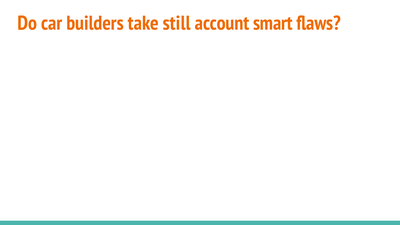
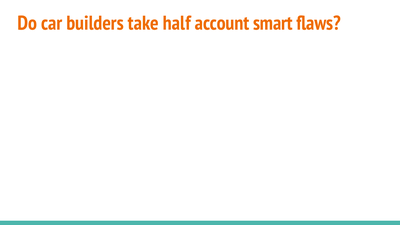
still: still -> half
